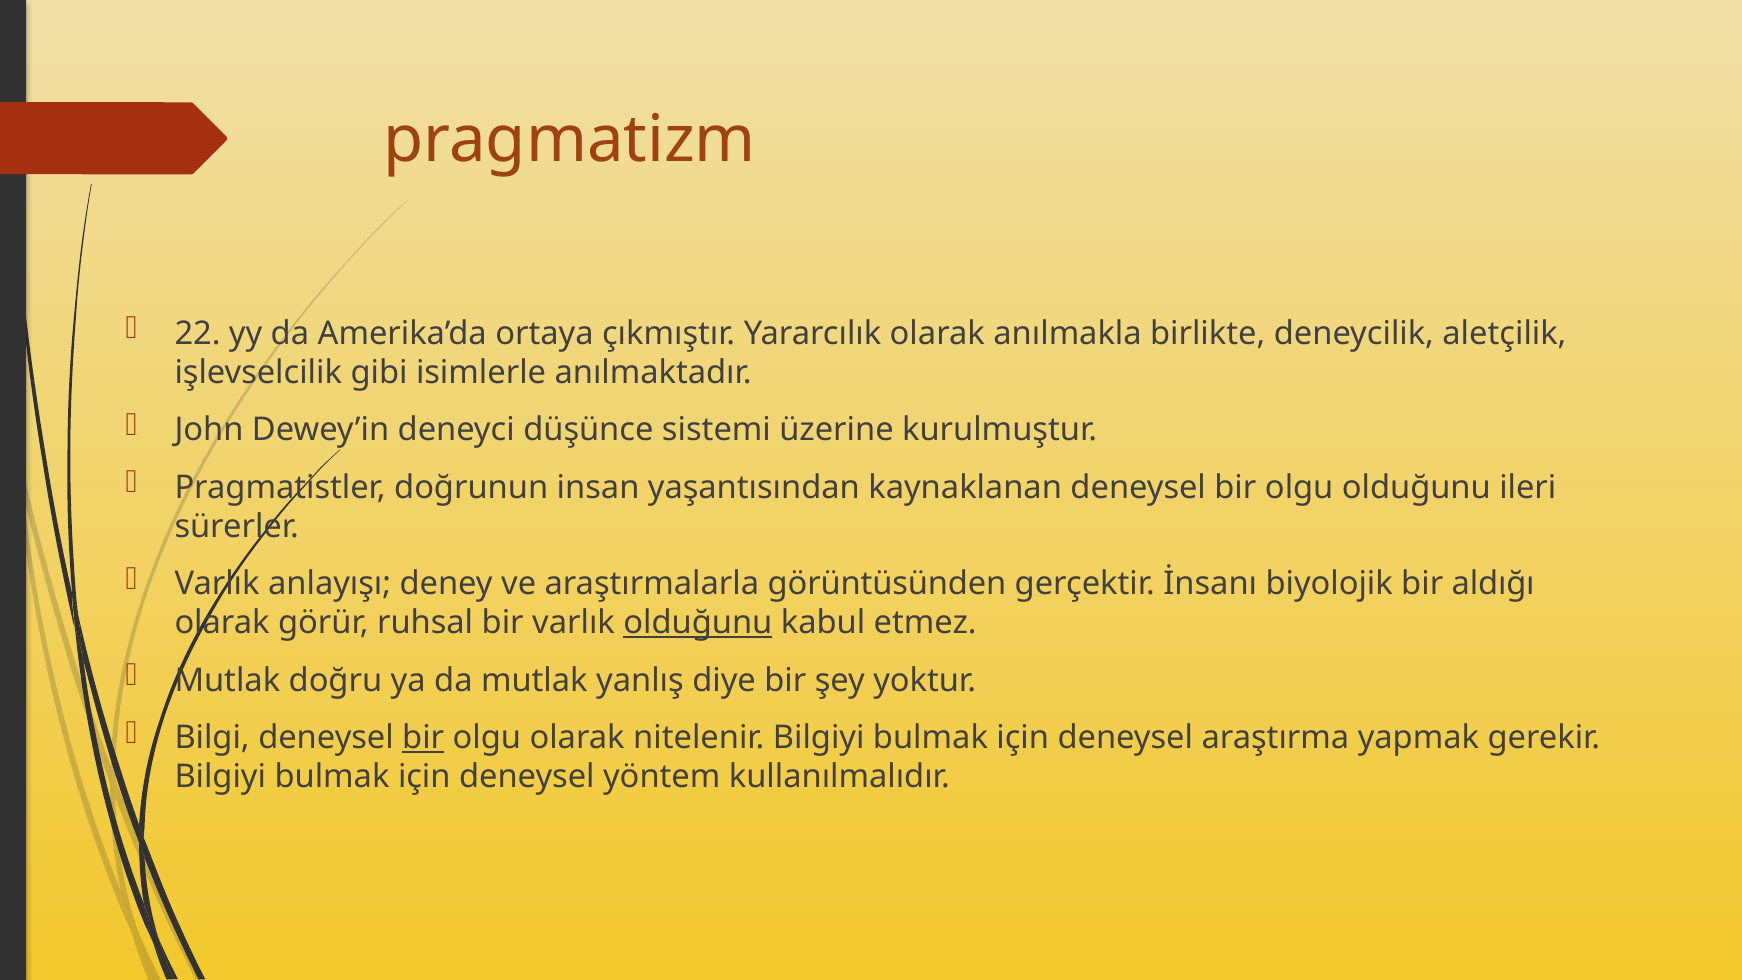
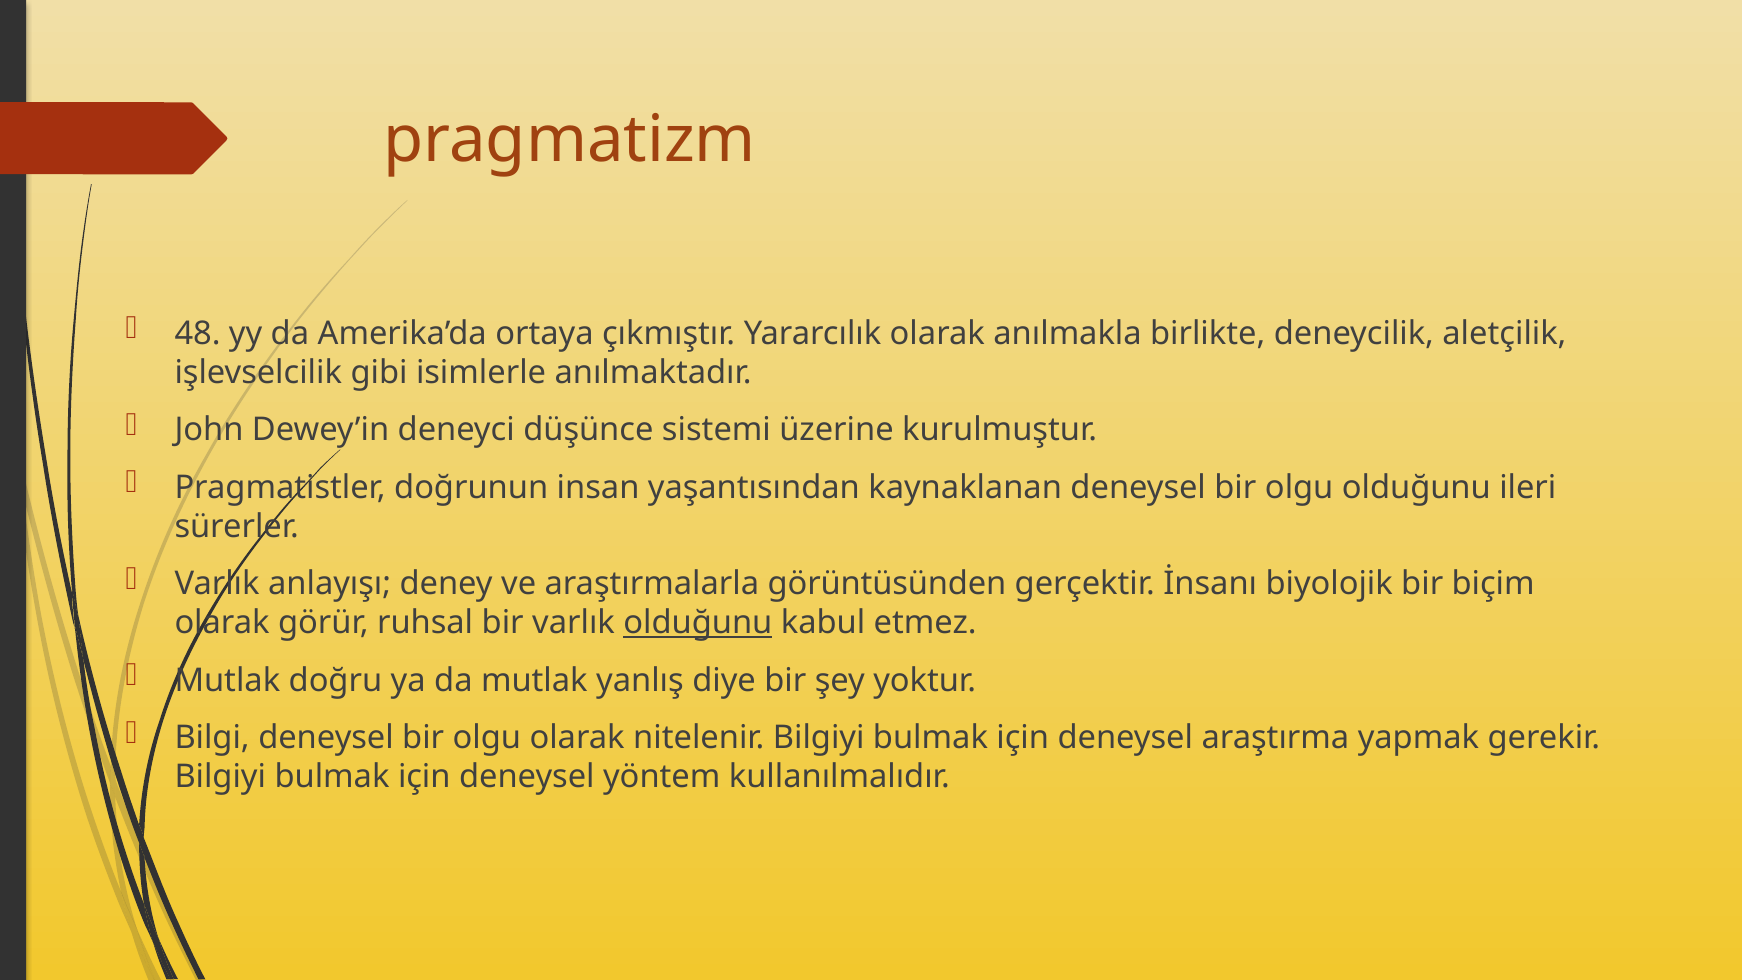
22: 22 -> 48
aldığı: aldığı -> biçim
bir at (423, 738) underline: present -> none
